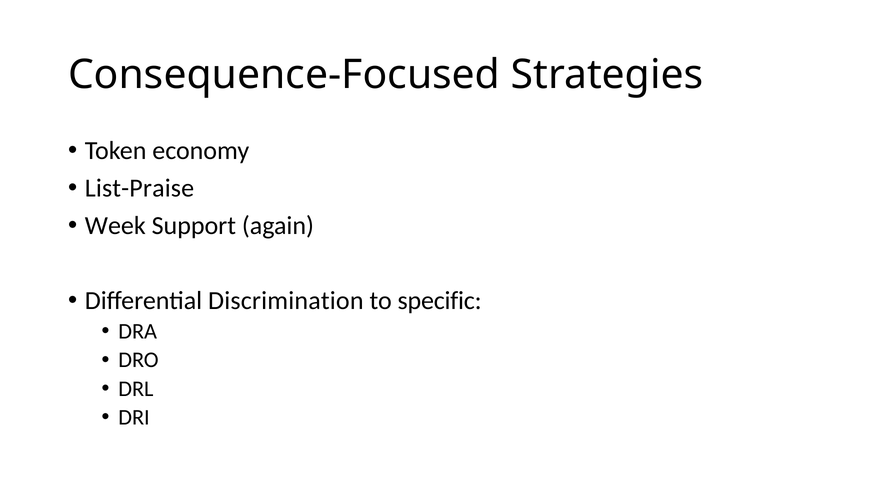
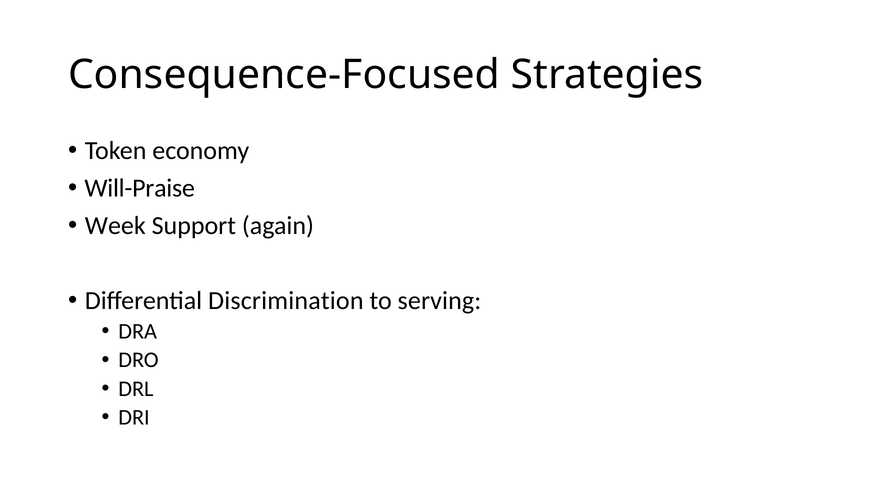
List-Praise: List-Praise -> Will-Praise
specific: specific -> serving
